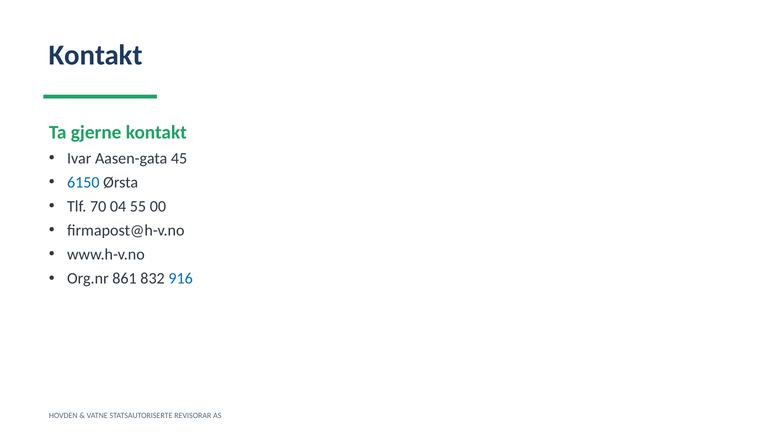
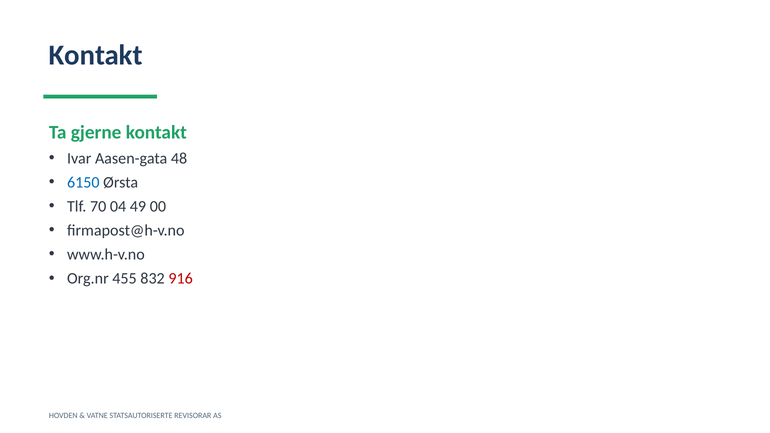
45: 45 -> 48
55: 55 -> 49
861: 861 -> 455
916 colour: blue -> red
